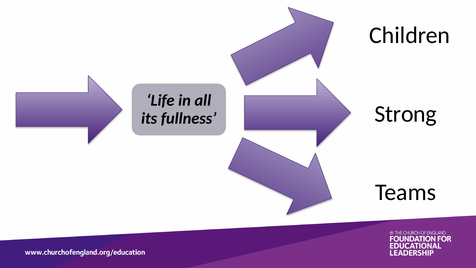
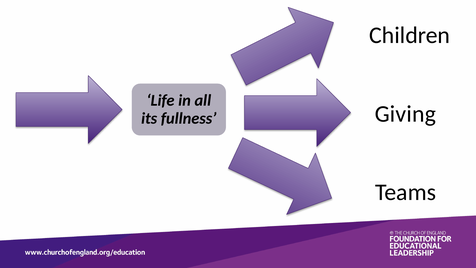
Strong: Strong -> Giving
